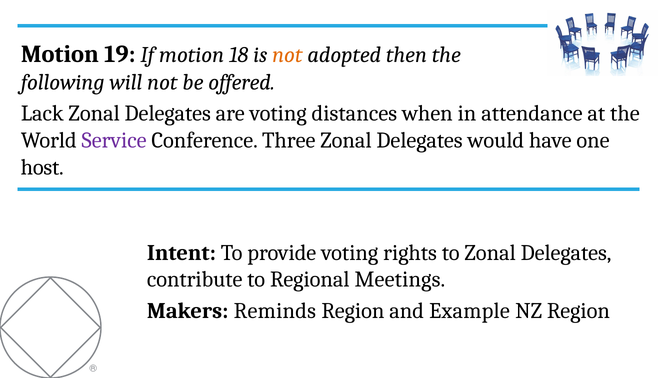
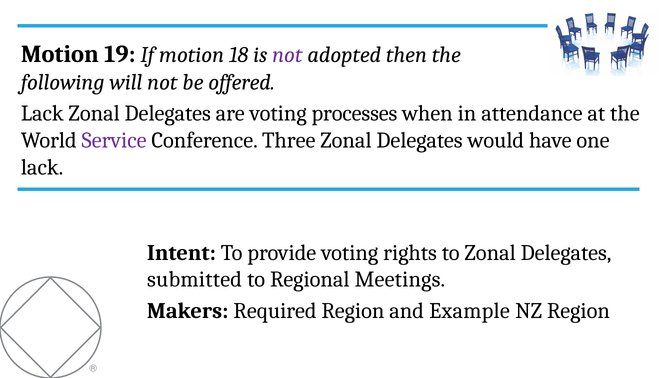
not at (287, 55) colour: orange -> purple
distances: distances -> processes
host at (42, 167): host -> lack
contribute: contribute -> submitted
Reminds: Reminds -> Required
